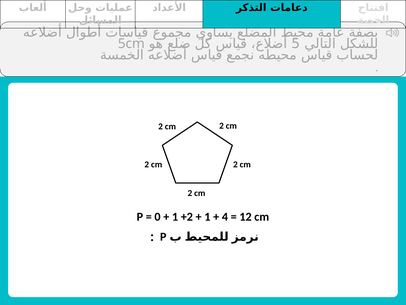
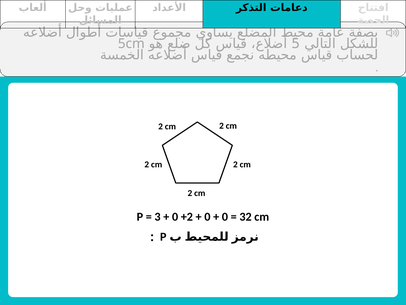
0: 0 -> 3
1 at (175, 216): 1 -> 0
1 at (207, 216): 1 -> 0
4 at (225, 216): 4 -> 0
12: 12 -> 32
